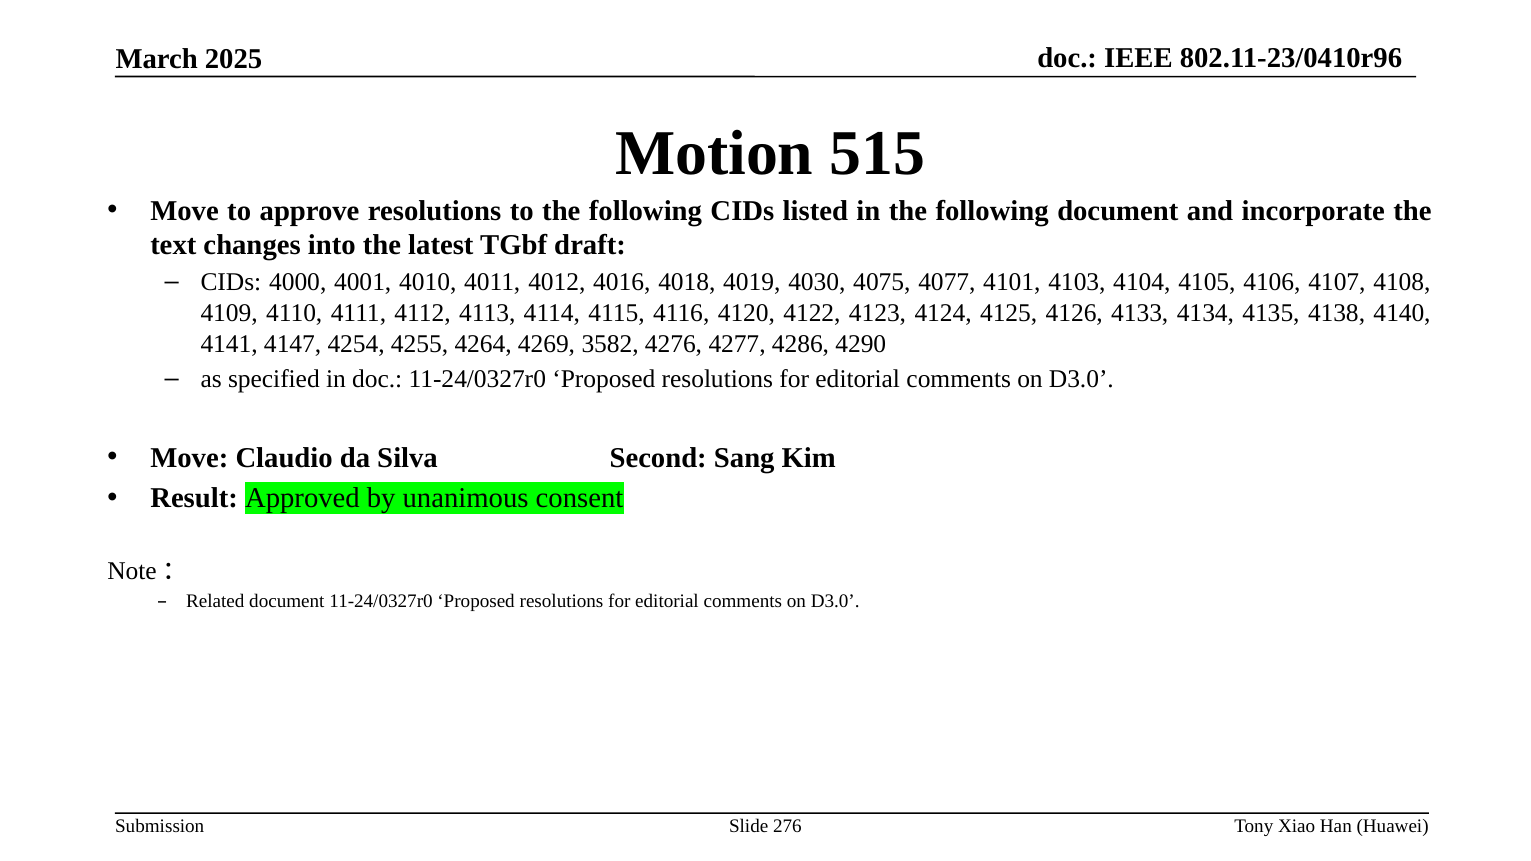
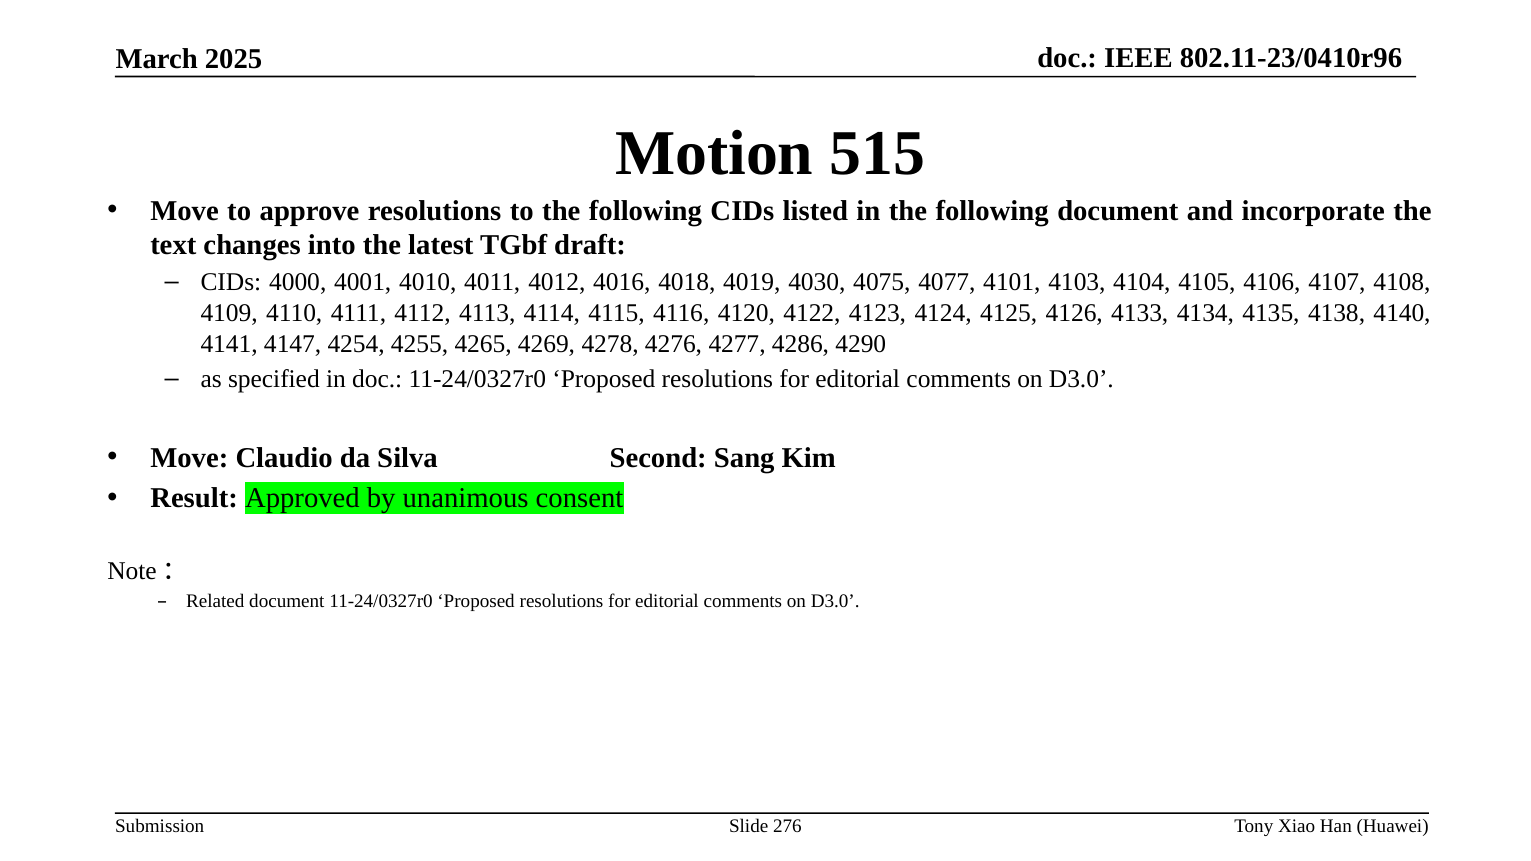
4264: 4264 -> 4265
3582: 3582 -> 4278
